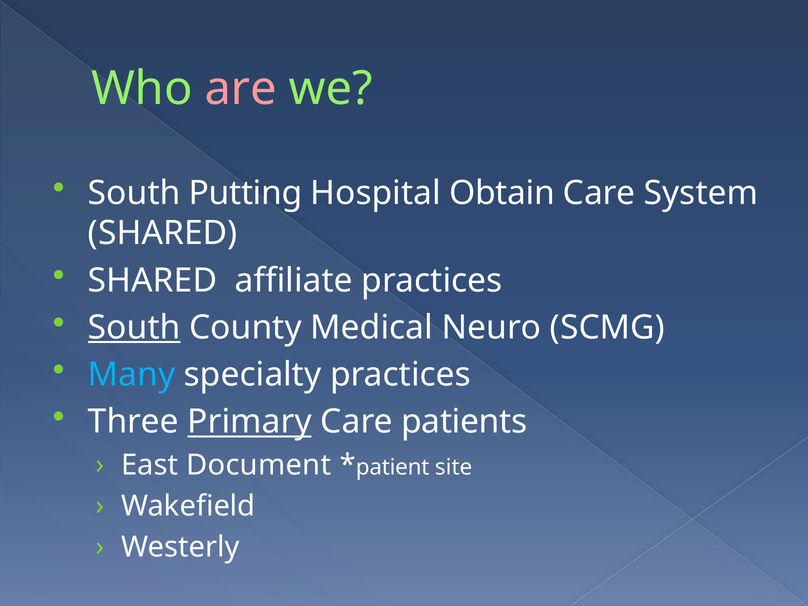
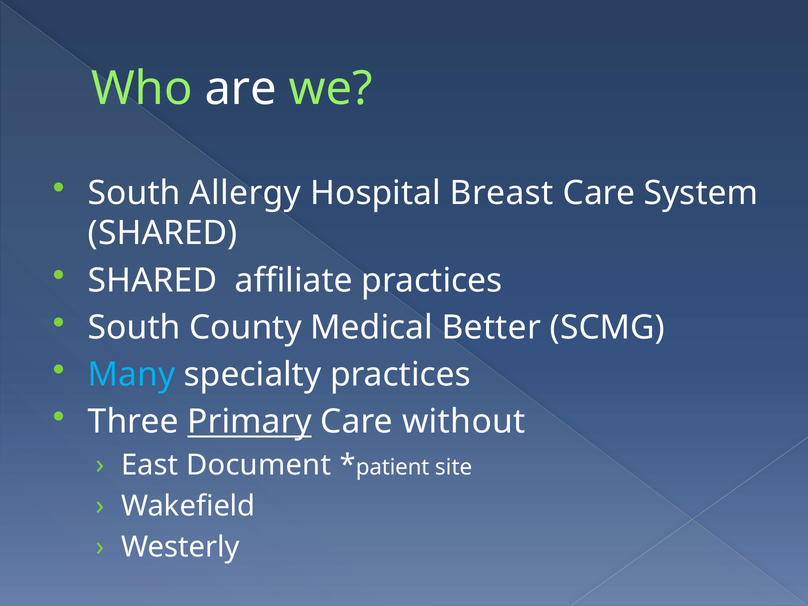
are colour: pink -> white
Putting: Putting -> Allergy
Obtain: Obtain -> Breast
South at (134, 328) underline: present -> none
Neuro: Neuro -> Better
patients: patients -> without
